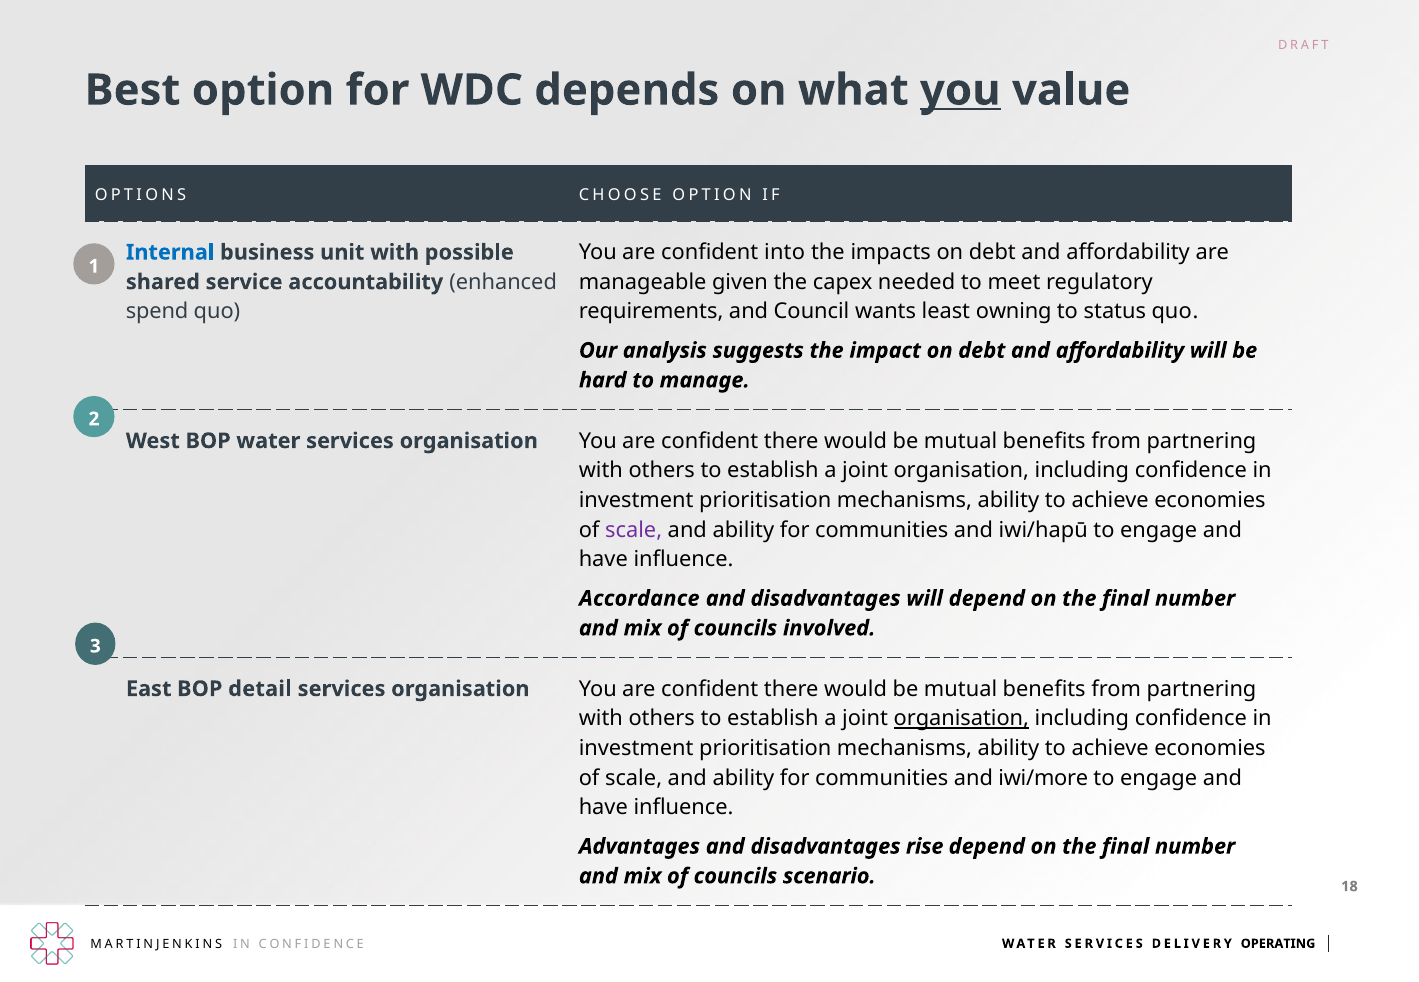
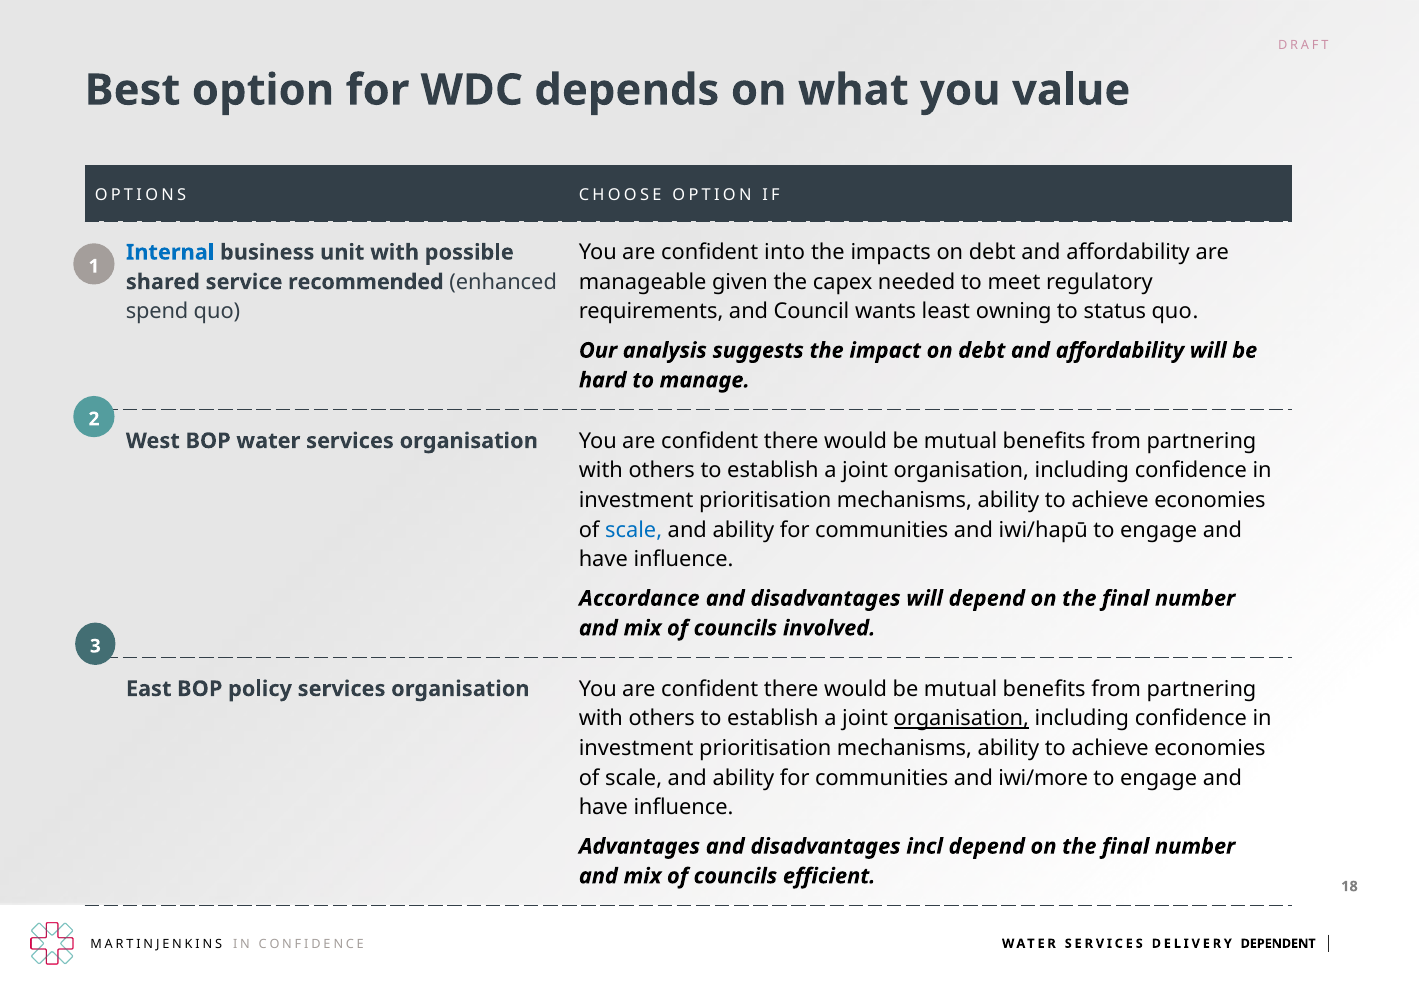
you at (960, 90) underline: present -> none
accountability: accountability -> recommended
scale at (634, 530) colour: purple -> blue
detail: detail -> policy
rise: rise -> incl
scenario: scenario -> efficient
OPERATING: OPERATING -> DEPENDENT
